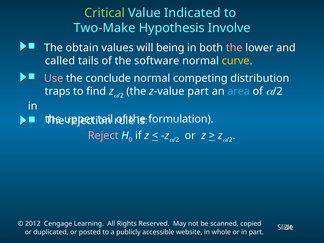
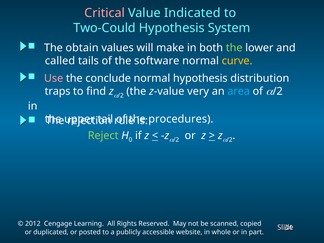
Critical colour: light green -> pink
Two-Make: Two-Make -> Two-Could
Involve: Involve -> System
being: being -> make
the at (234, 48) colour: pink -> light green
normal competing: competing -> hypothesis
z-value part: part -> very
formulation: formulation -> procedures
Reject colour: pink -> light green
